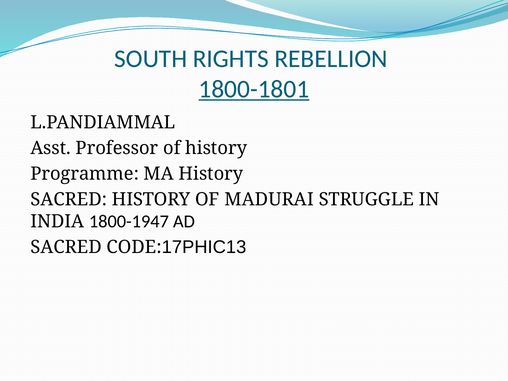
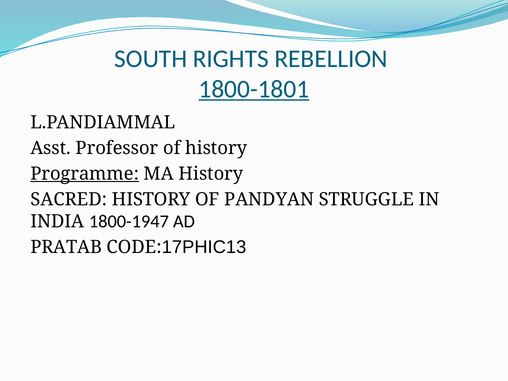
Programme underline: none -> present
MADURAI: MADURAI -> PANDYAN
SACRED at (66, 247): SACRED -> PRATAB
